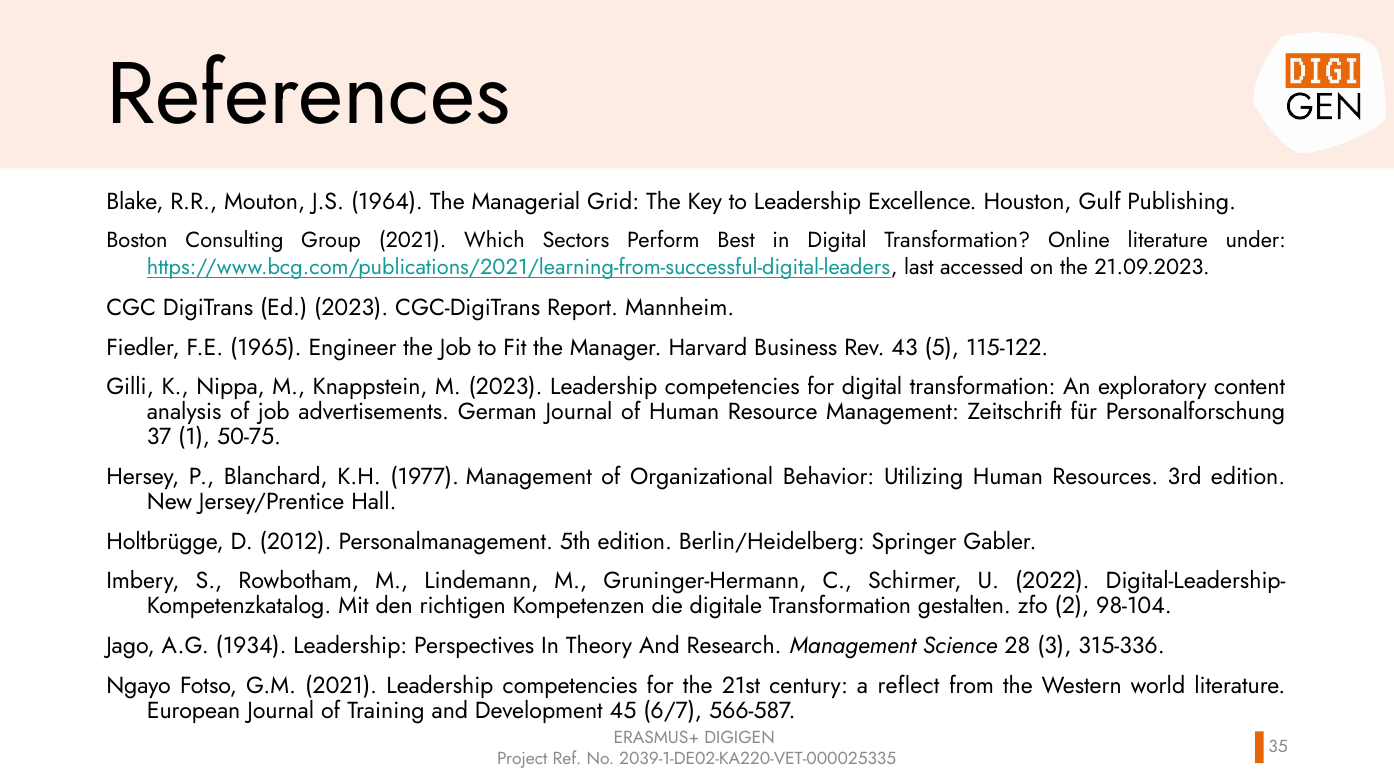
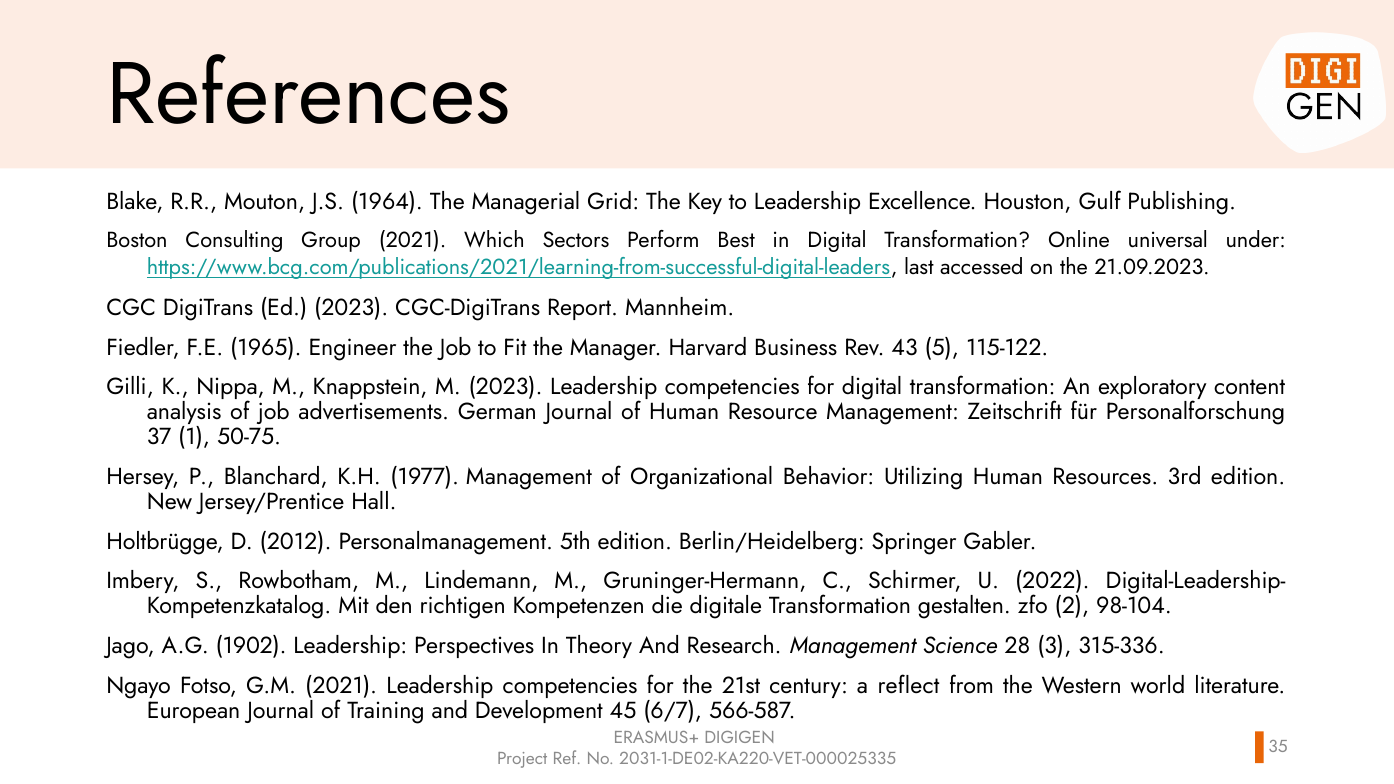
Online literature: literature -> universal
1934: 1934 -> 1902
2039-1-DE02-KA220-VET-000025335: 2039-1-DE02-KA220-VET-000025335 -> 2031-1-DE02-KA220-VET-000025335
